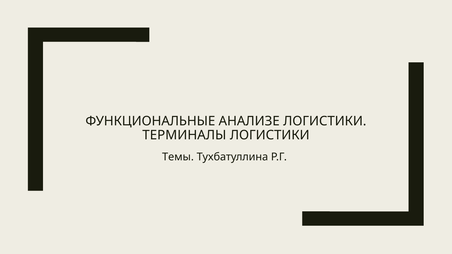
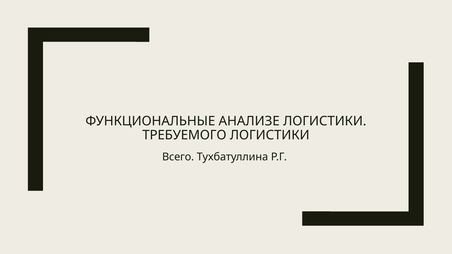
ТЕРМИНАЛЫ: ТЕРМИНАЛЫ -> ТРЕБУЕМОГО
Темы: Темы -> Всего
